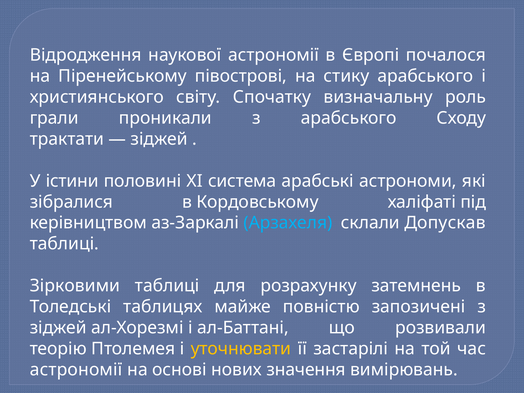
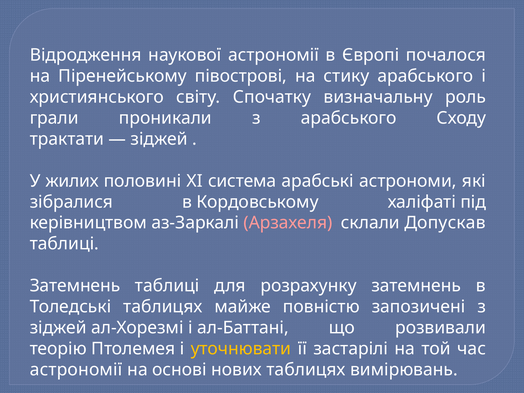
істини: істини -> жилих
Арзахеля colour: light blue -> pink
Зірковими at (75, 286): Зірковими -> Затемнень
нових значення: значення -> таблицях
